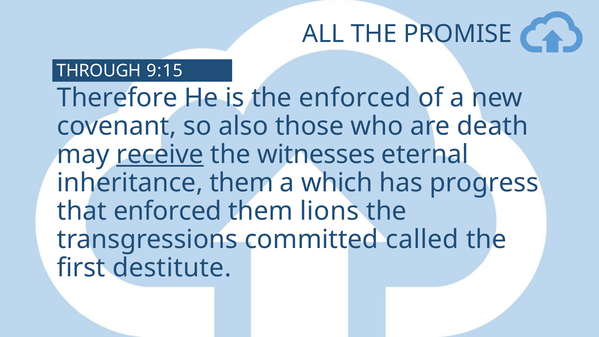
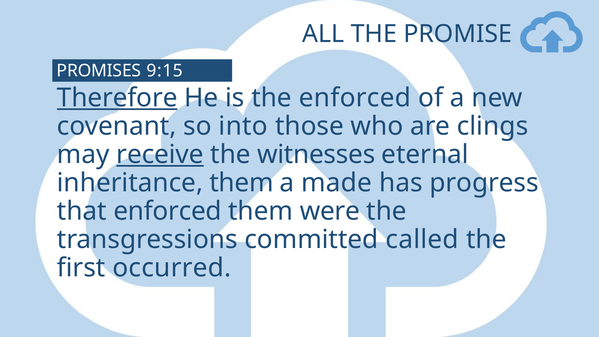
THROUGH: THROUGH -> PROMISES
Therefore underline: none -> present
also: also -> into
death: death -> clings
which: which -> made
lions: lions -> were
destitute: destitute -> occurred
